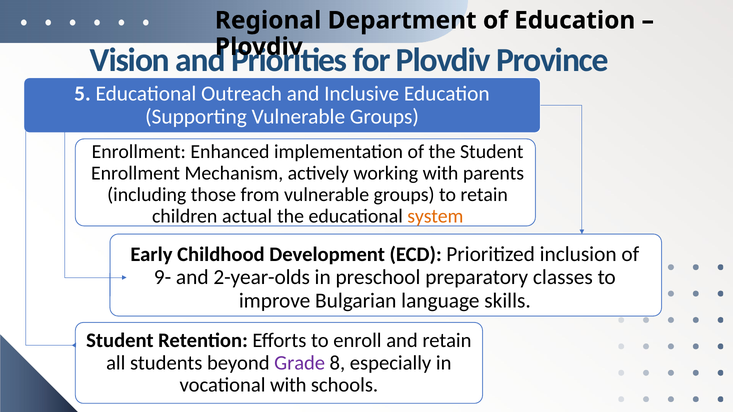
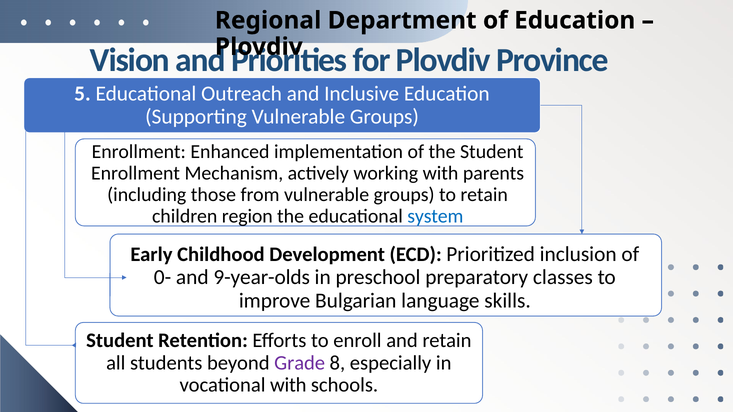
actual: actual -> region
system colour: orange -> blue
9-: 9- -> 0-
2-year-olds: 2-year-olds -> 9-year-olds
